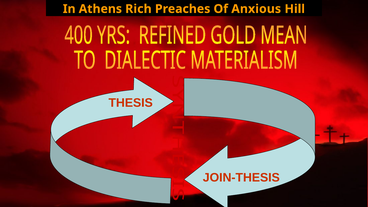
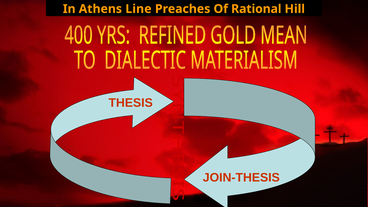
Rich: Rich -> Line
Anxious: Anxious -> Rational
